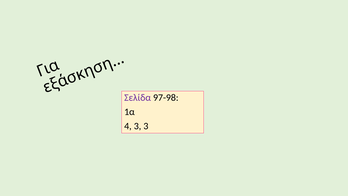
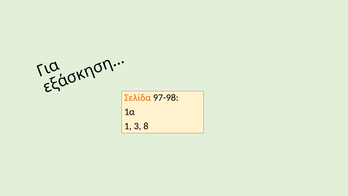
Σελίδα colour: purple -> orange
4: 4 -> 1
3 3: 3 -> 8
